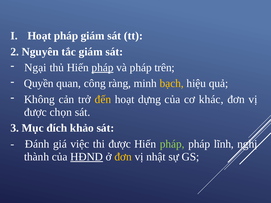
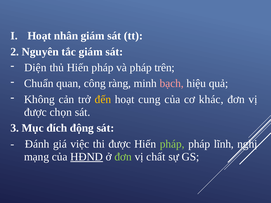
Hoạt pháp: pháp -> nhân
Ngại: Ngại -> Diện
pháp at (103, 68) underline: present -> none
Quyền: Quyền -> Chuẩn
bạch colour: yellow -> pink
dựng: dựng -> cung
khảo: khảo -> động
thành: thành -> mạng
đơn at (123, 157) colour: yellow -> light green
nhật: nhật -> chất
